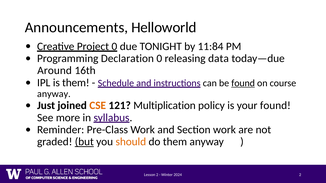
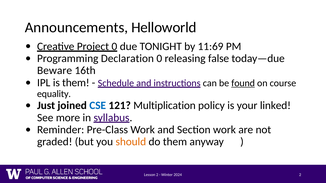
11:84: 11:84 -> 11:69
data: data -> false
Around: Around -> Beware
anyway at (54, 94): anyway -> equality
CSE colour: orange -> blue
your found: found -> linked
but underline: present -> none
